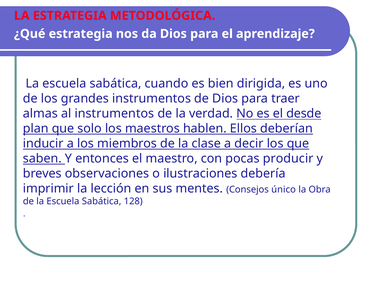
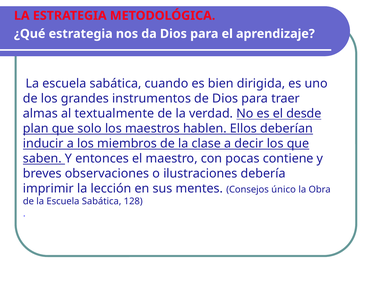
al instrumentos: instrumentos -> textualmente
producir: producir -> contiene
